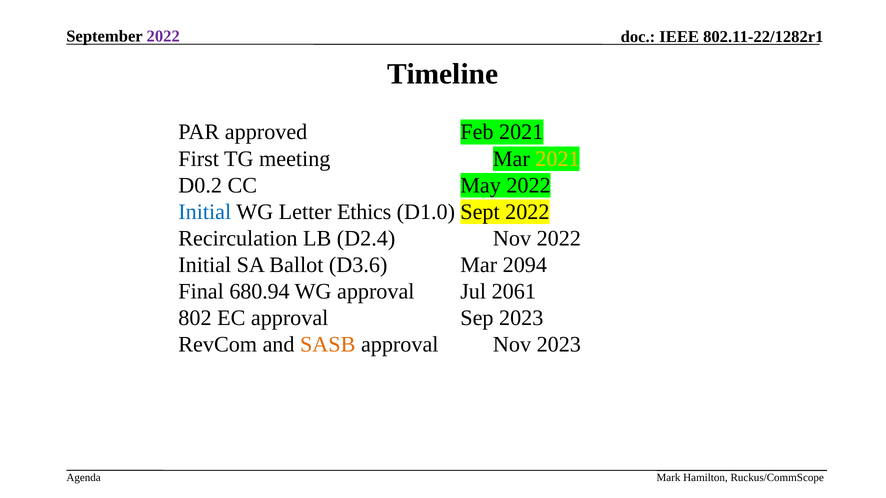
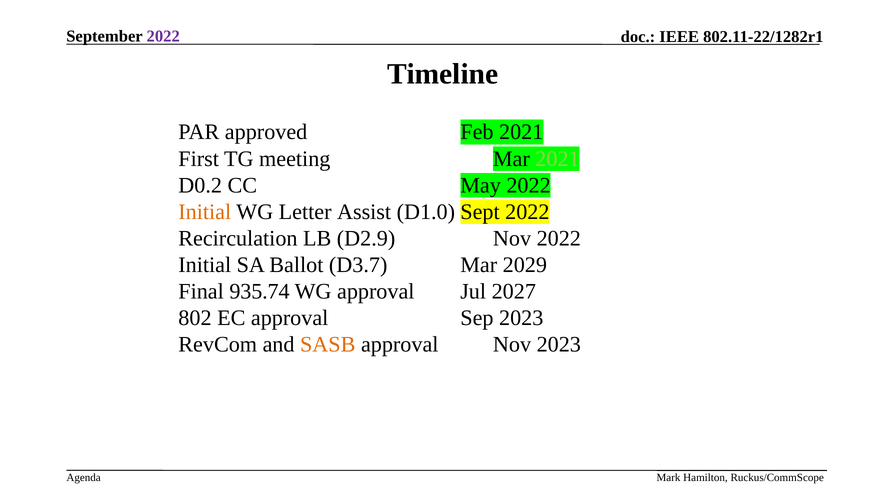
2021 at (558, 159) colour: yellow -> light green
Initial at (205, 212) colour: blue -> orange
Ethics: Ethics -> Assist
D2.4: D2.4 -> D2.9
D3.6: D3.6 -> D3.7
2094: 2094 -> 2029
680.94: 680.94 -> 935.74
2061: 2061 -> 2027
